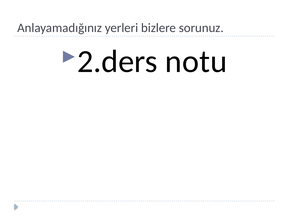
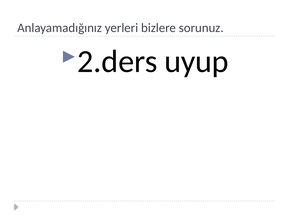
notu: notu -> uyup
